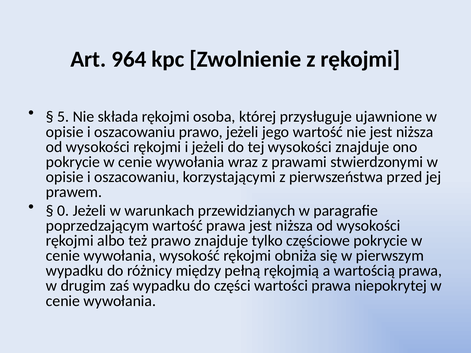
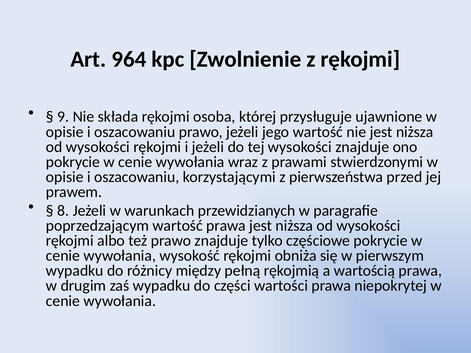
5: 5 -> 9
0: 0 -> 8
